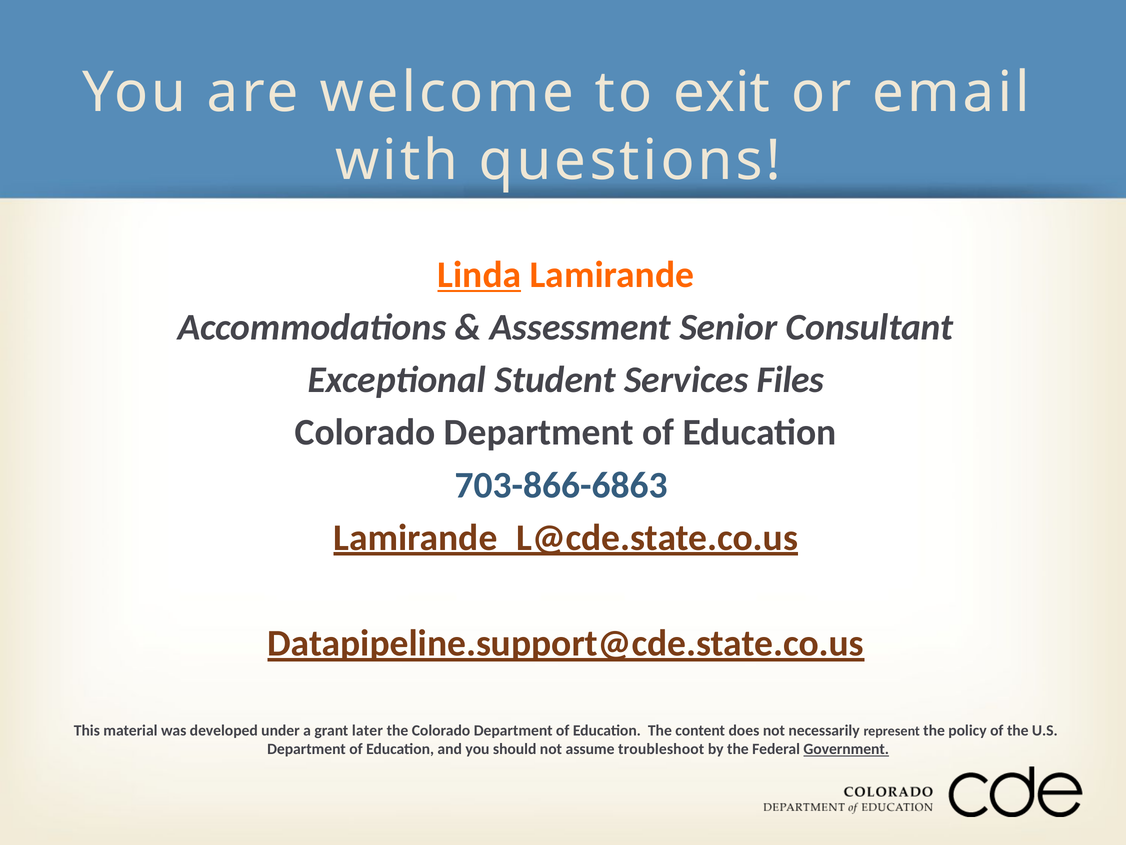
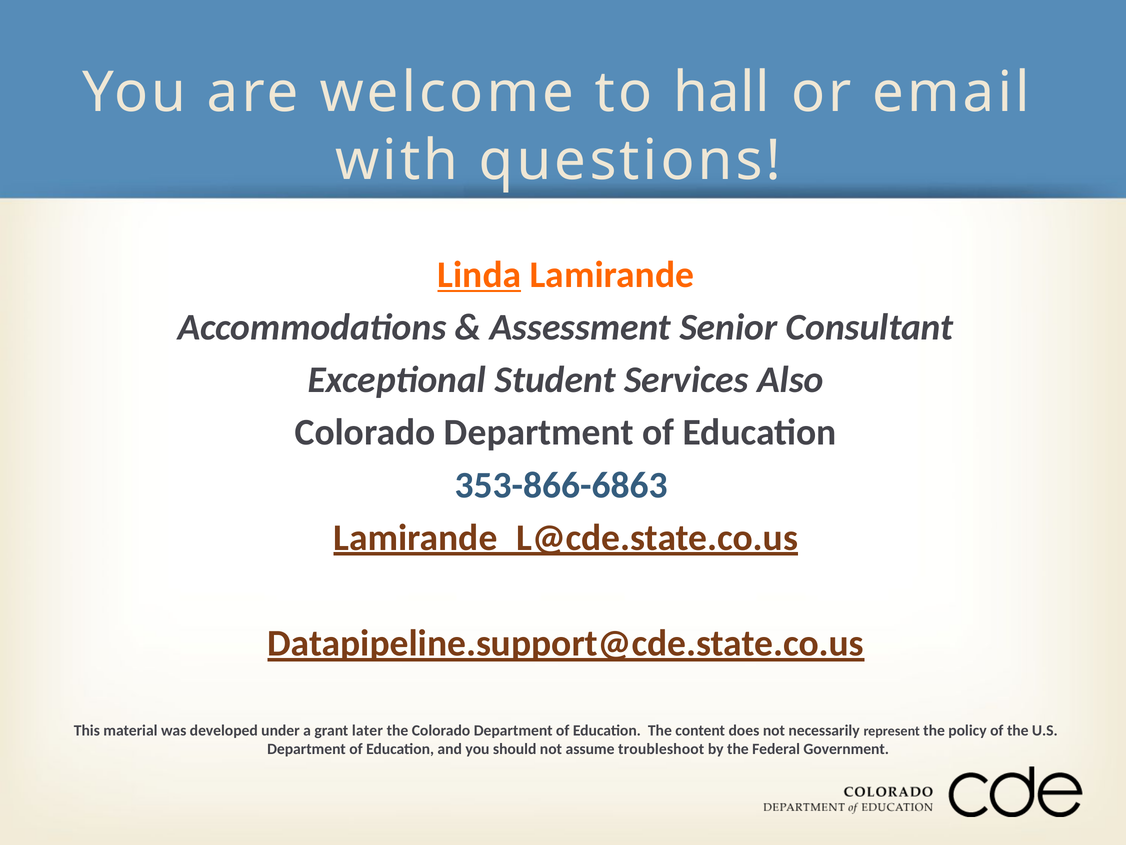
exit: exit -> hall
Files: Files -> Also
703-866-6863: 703-866-6863 -> 353-866-6863
Government underline: present -> none
